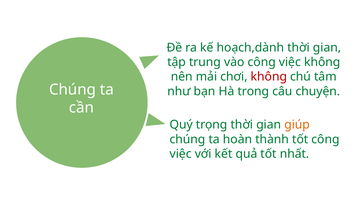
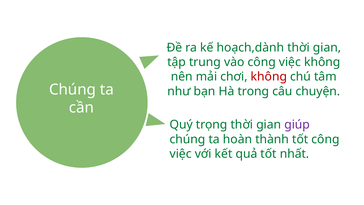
giúp colour: orange -> purple
